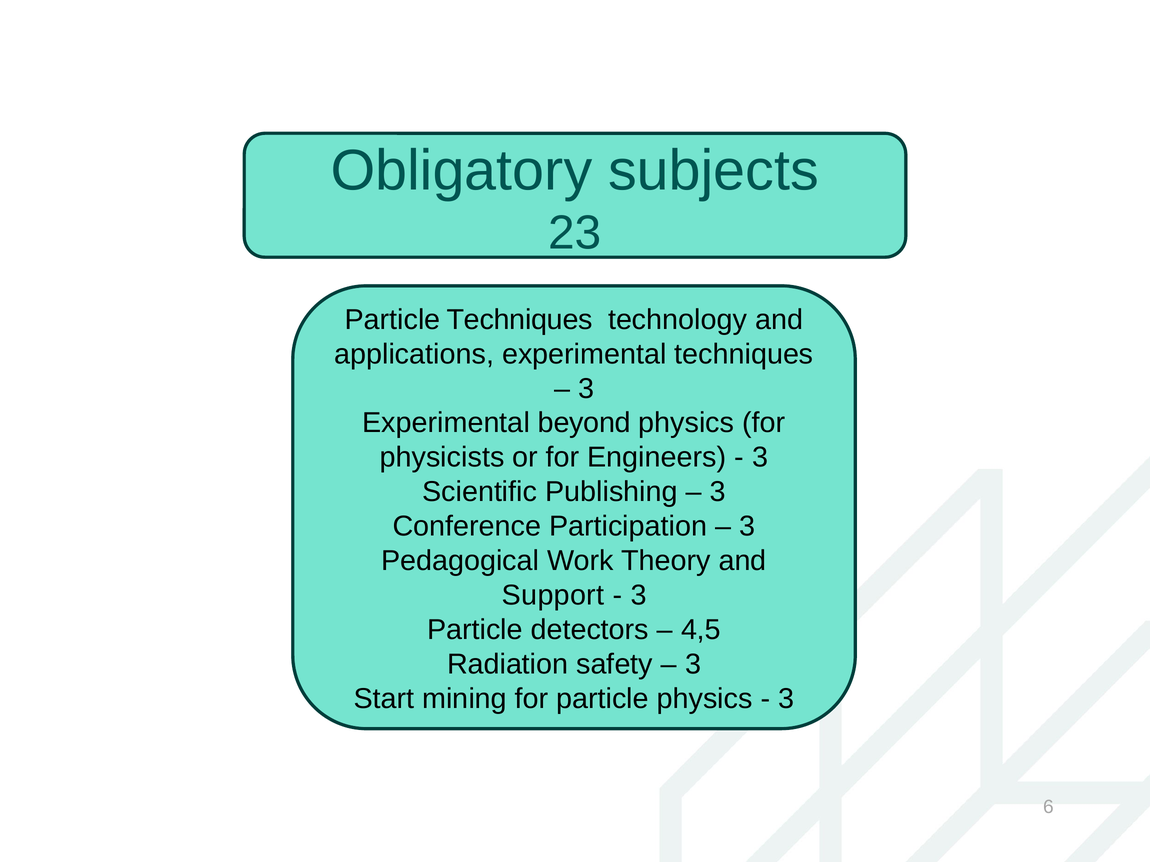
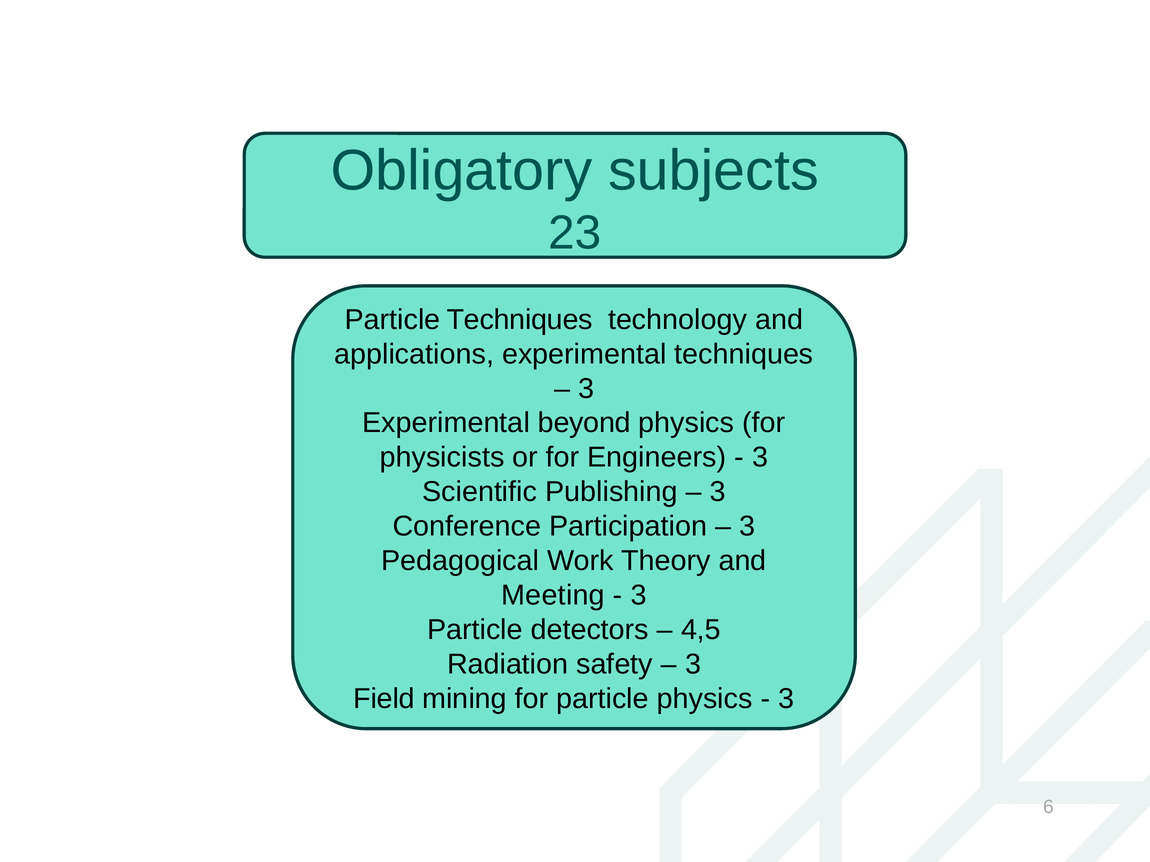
Support: Support -> Meeting
Start: Start -> Field
